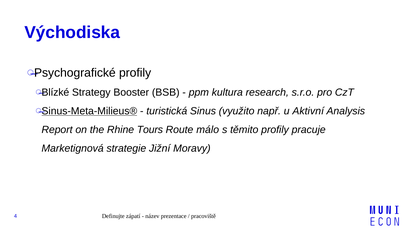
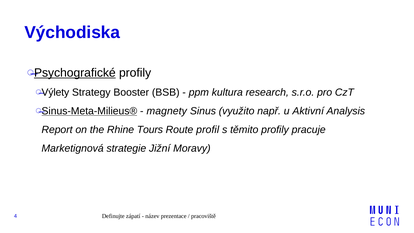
Psychografické underline: none -> present
Blízké: Blízké -> Výlety
turistická: turistická -> magnety
málo: málo -> profil
